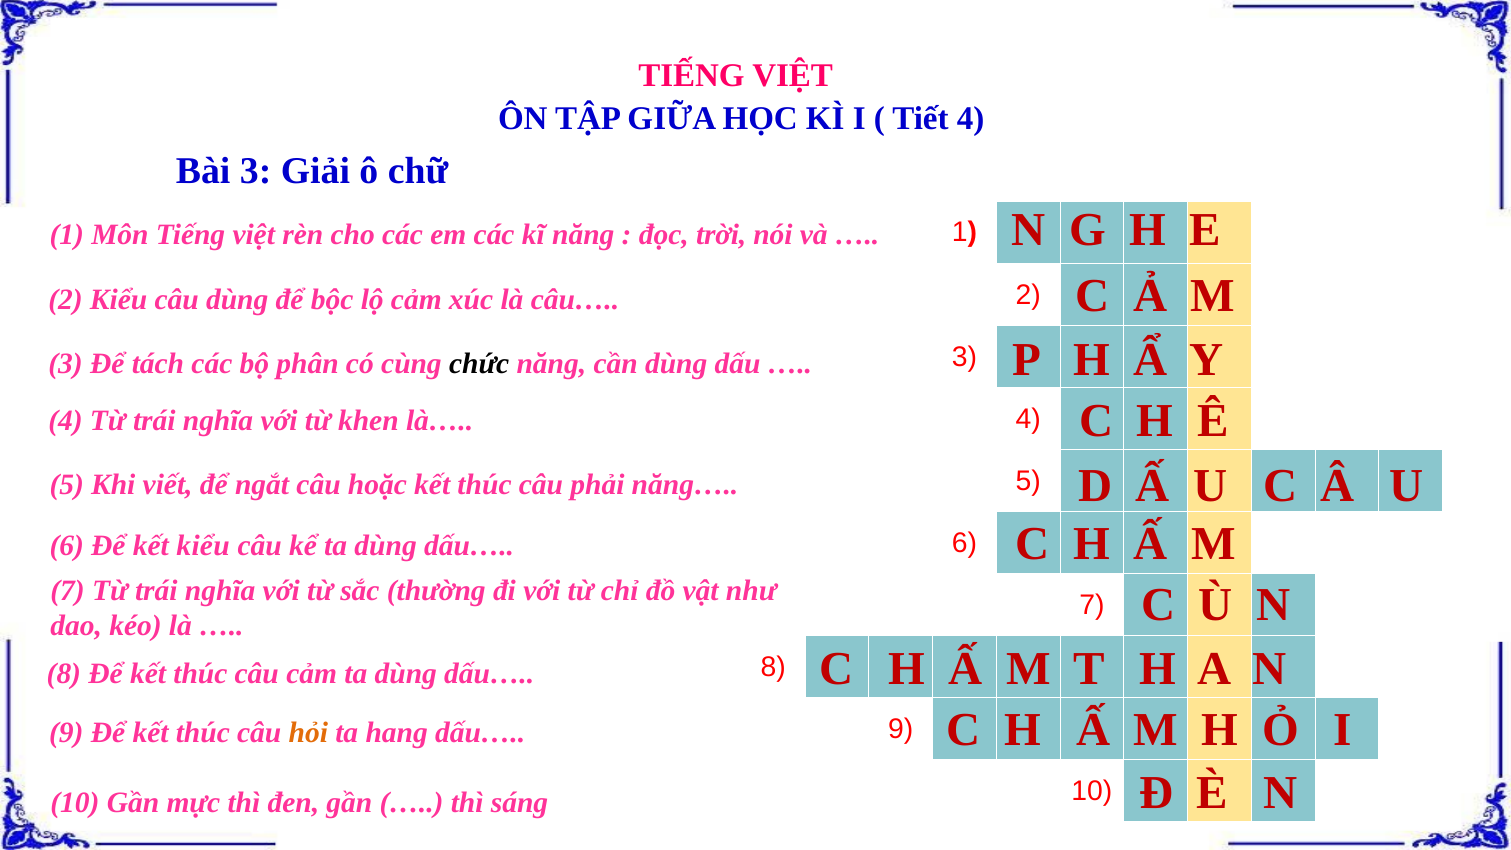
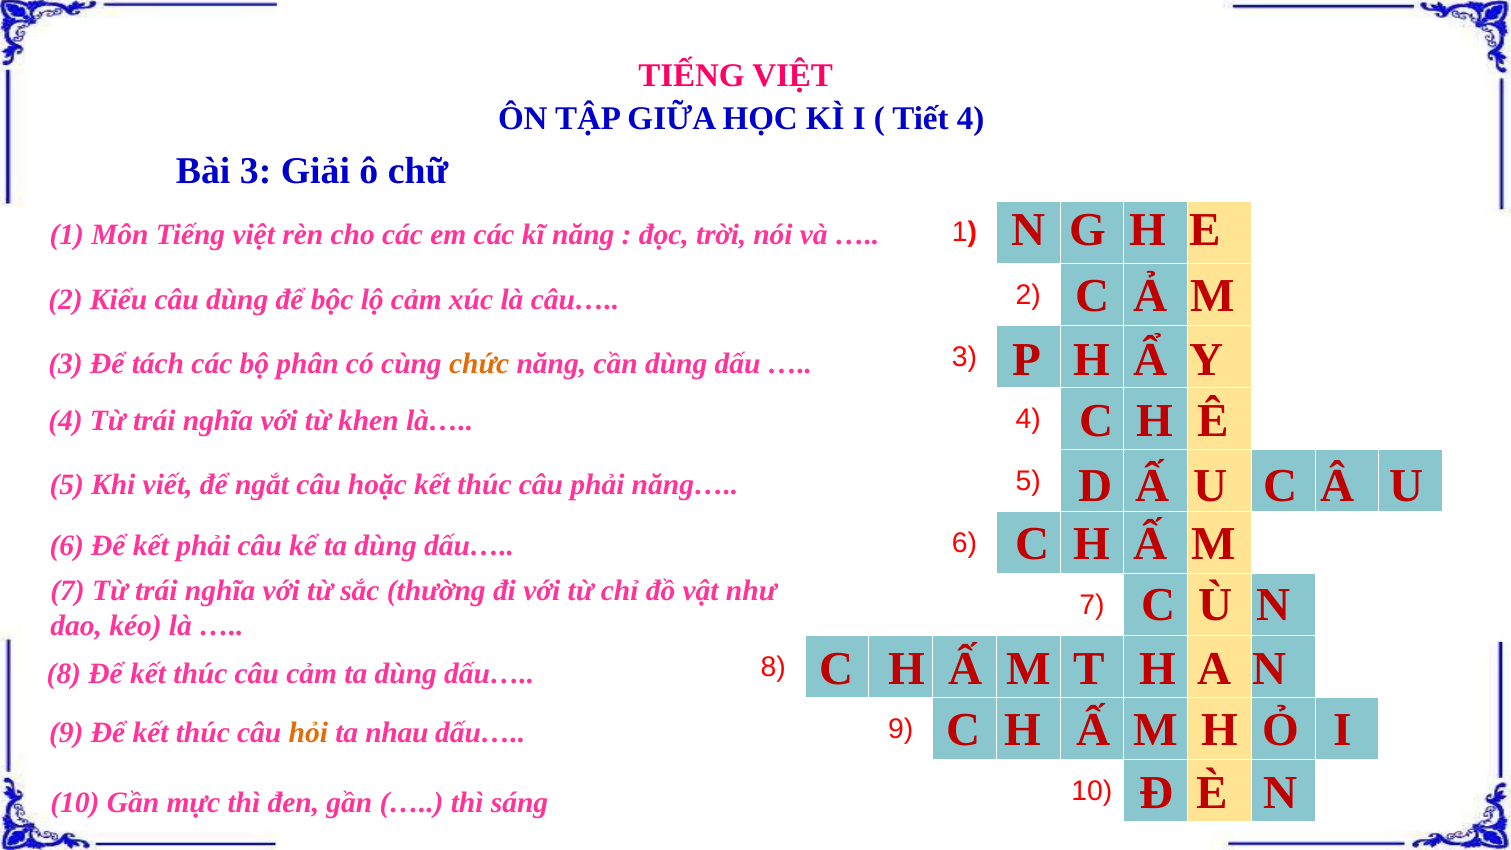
chức colour: black -> orange
kết kiểu: kiểu -> phải
hang: hang -> nhau
